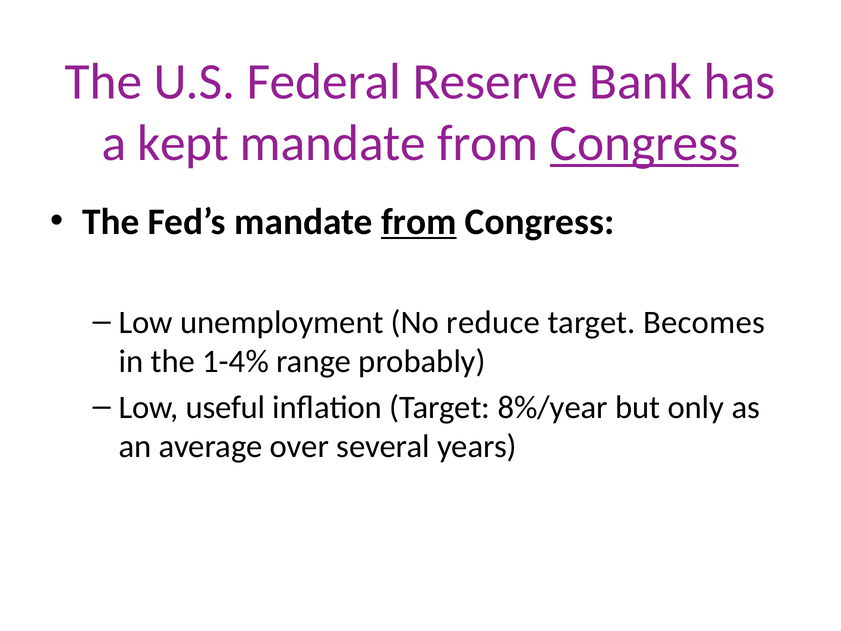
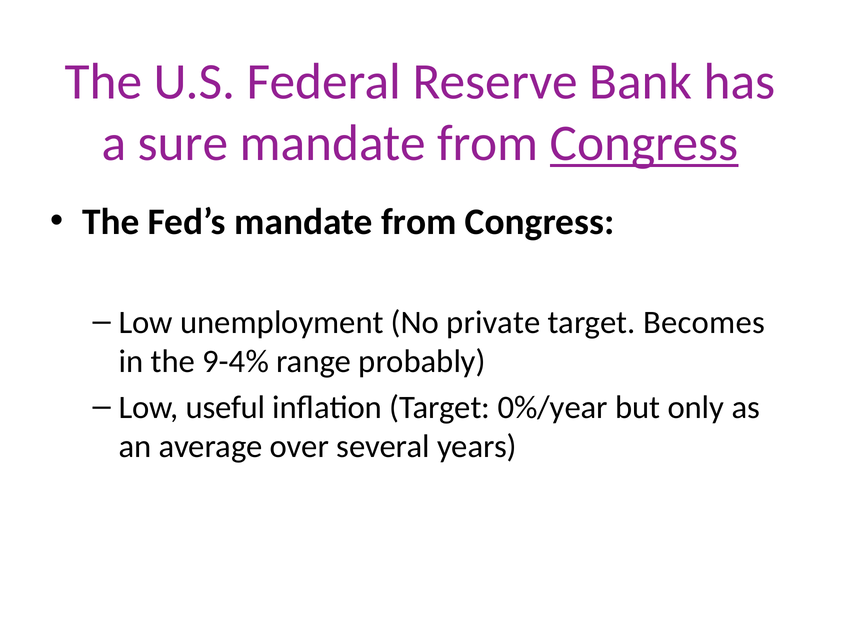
kept: kept -> sure
from at (419, 222) underline: present -> none
reduce: reduce -> private
1-4%: 1-4% -> 9-4%
8%/year: 8%/year -> 0%/year
